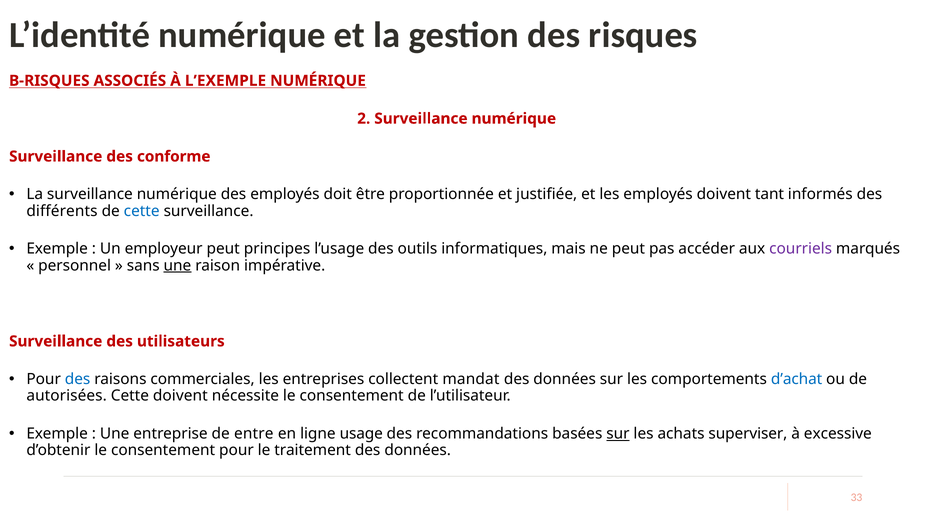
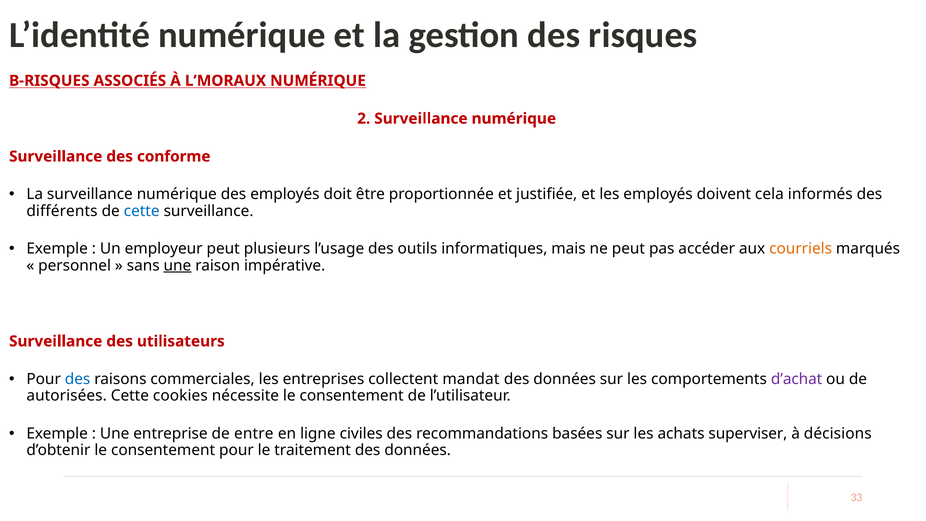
L’EXEMPLE: L’EXEMPLE -> L’MORAUX
tant: tant -> cela
principes: principes -> plusieurs
courriels colour: purple -> orange
d’achat colour: blue -> purple
Cette doivent: doivent -> cookies
usage: usage -> civiles
sur at (618, 434) underline: present -> none
excessive: excessive -> décisions
